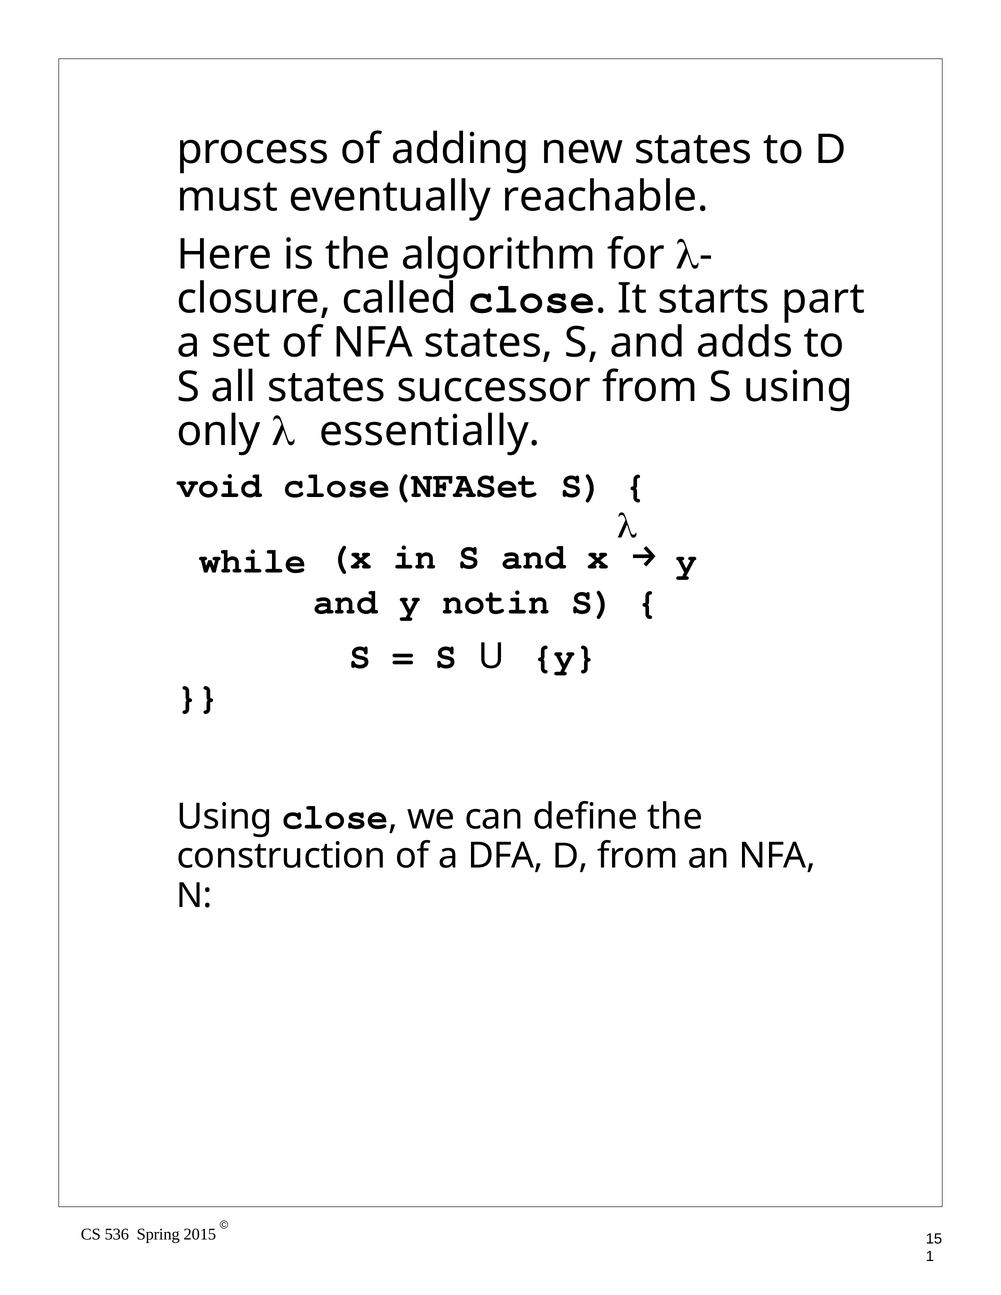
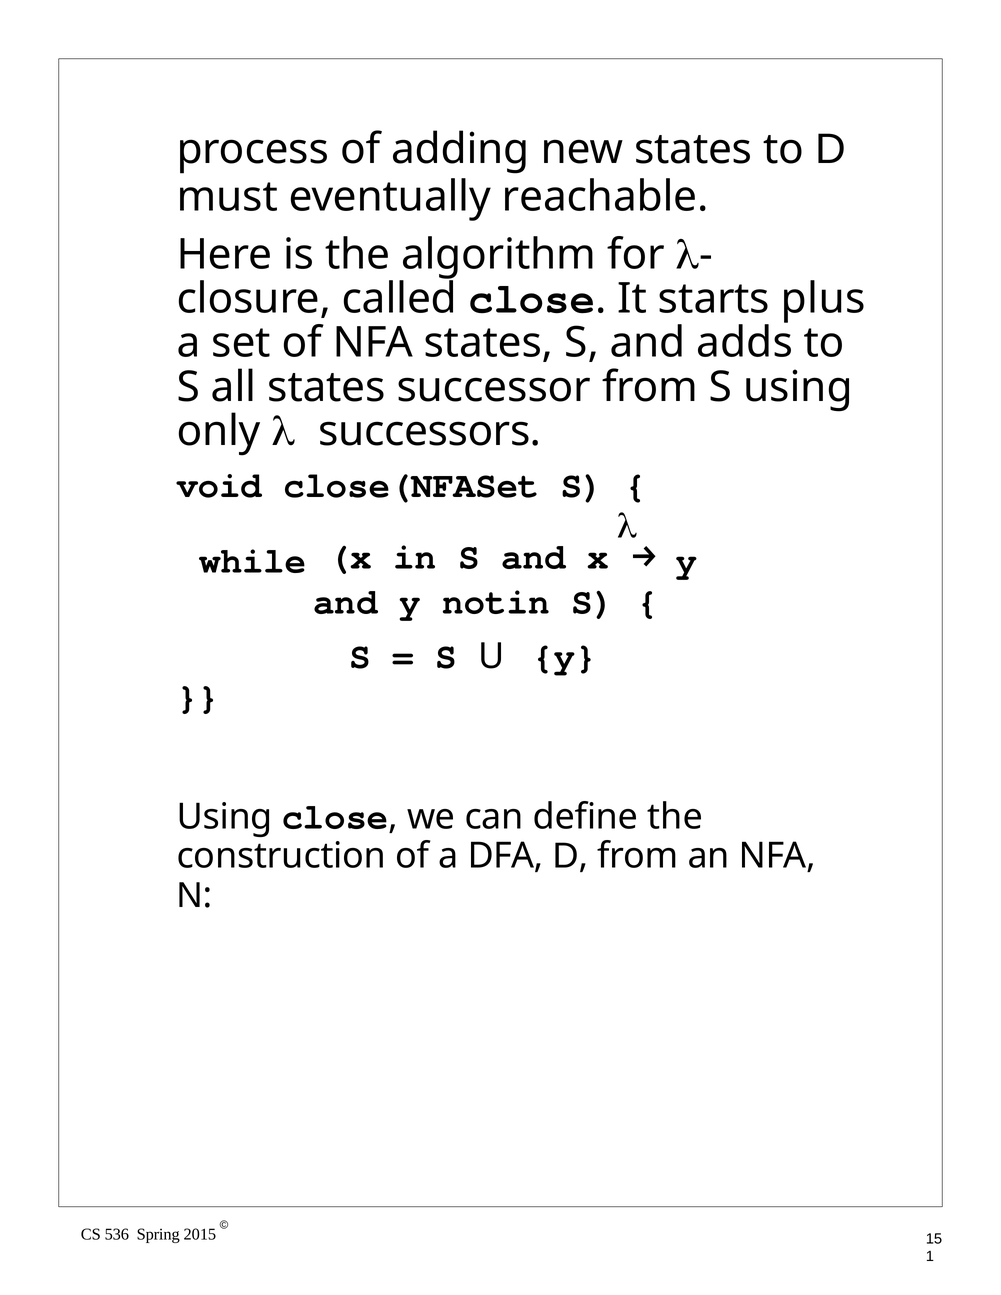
part: part -> plus
essentially: essentially -> successors
